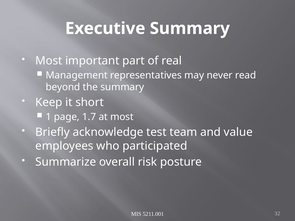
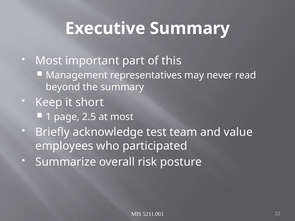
real: real -> this
1.7: 1.7 -> 2.5
